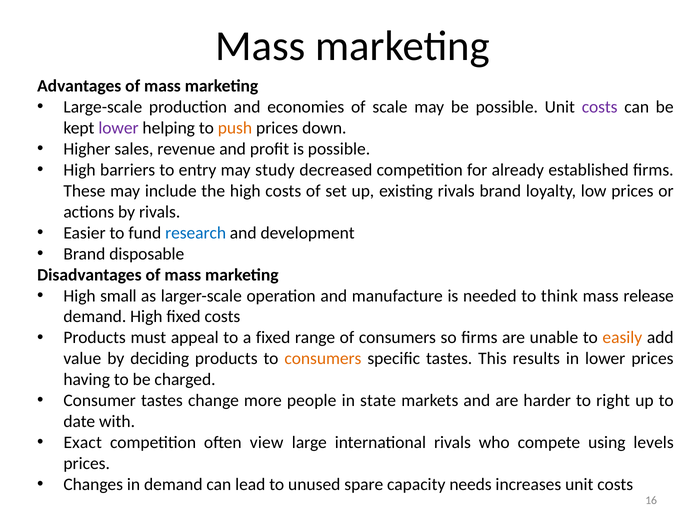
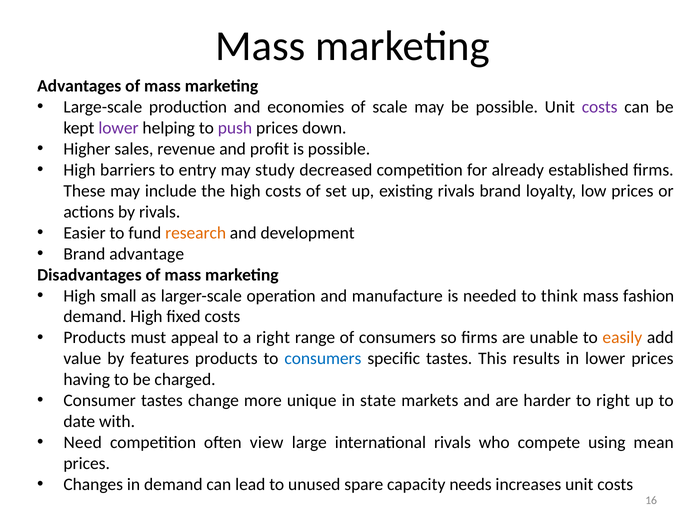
push colour: orange -> purple
research colour: blue -> orange
disposable: disposable -> advantage
release: release -> fashion
a fixed: fixed -> right
deciding: deciding -> features
consumers at (323, 359) colour: orange -> blue
people: people -> unique
Exact: Exact -> Need
levels: levels -> mean
